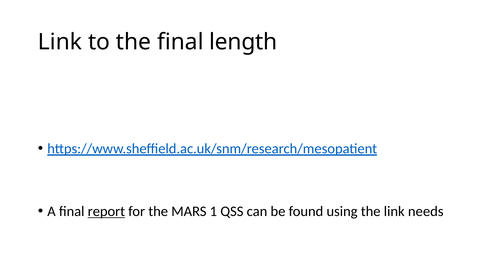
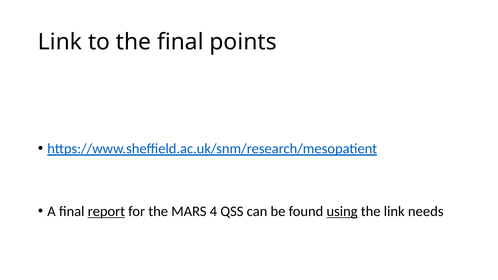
length: length -> points
1: 1 -> 4
using underline: none -> present
